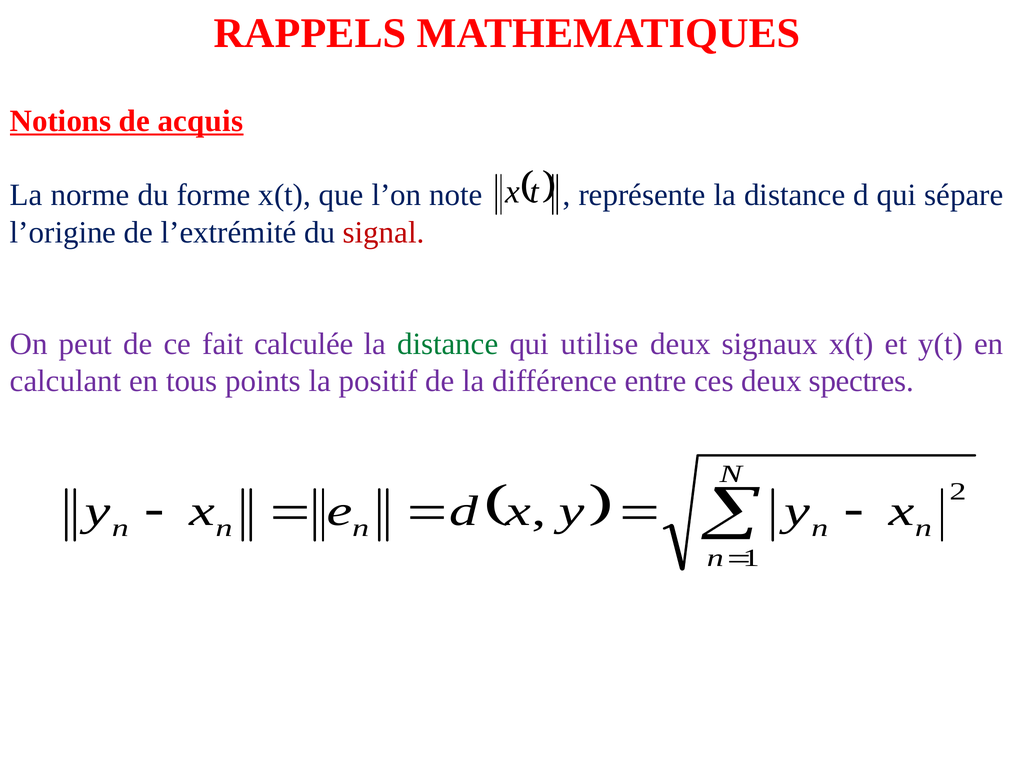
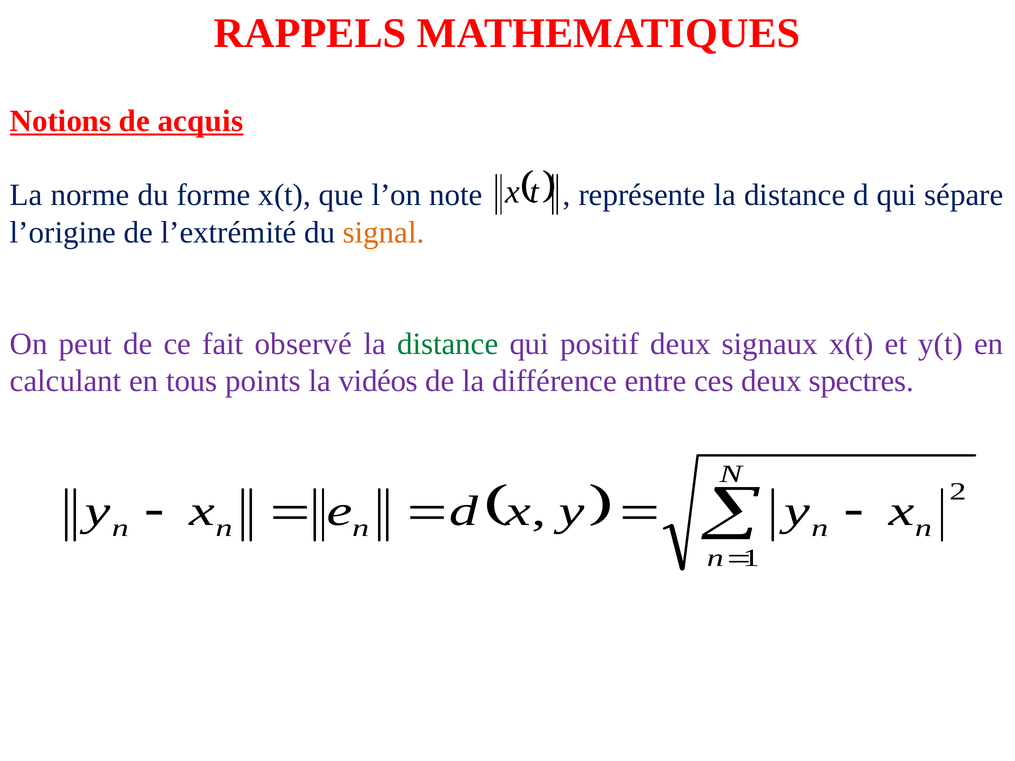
signal colour: red -> orange
calculée: calculée -> observé
utilise: utilise -> positif
positif: positif -> vidéos
